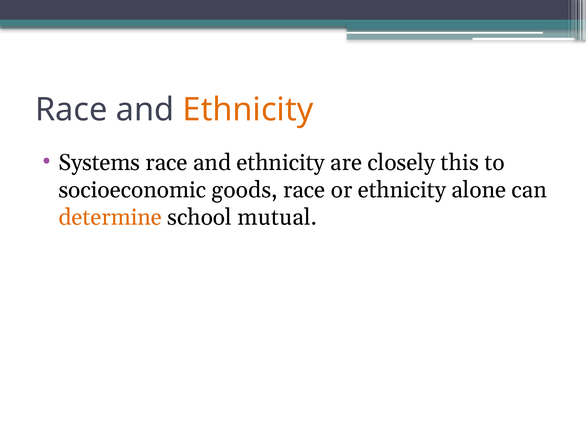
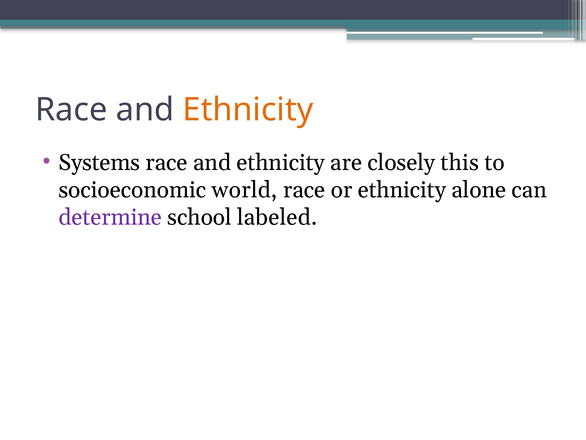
goods: goods -> world
determine colour: orange -> purple
mutual: mutual -> labeled
